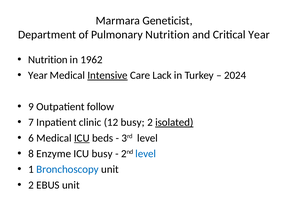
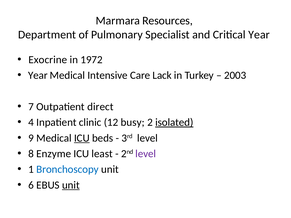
Geneticist: Geneticist -> Resources
Pulmonary Nutrition: Nutrition -> Specialist
Nutrition at (48, 60): Nutrition -> Exocrine
1962: 1962 -> 1972
Intensive underline: present -> none
2024: 2024 -> 2003
9: 9 -> 7
follow: follow -> direct
7: 7 -> 4
6: 6 -> 9
ICU busy: busy -> least
level at (146, 154) colour: blue -> purple
2 at (31, 185): 2 -> 6
unit at (71, 185) underline: none -> present
